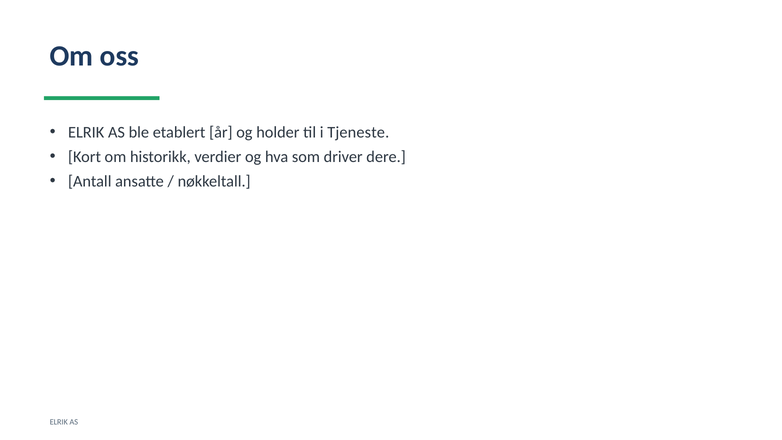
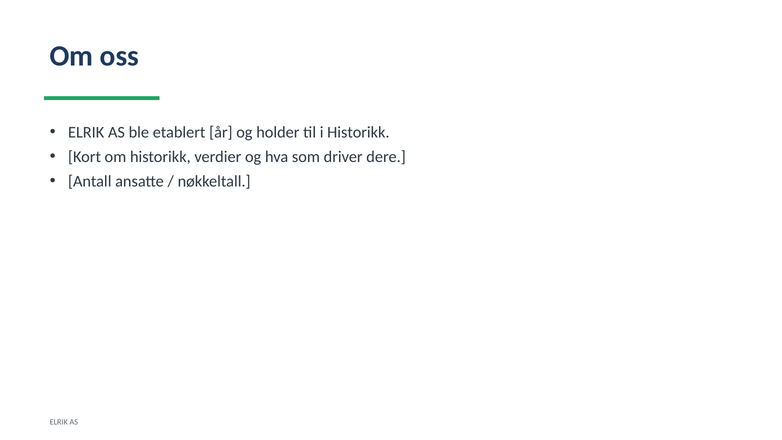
i Tjeneste: Tjeneste -> Historikk
